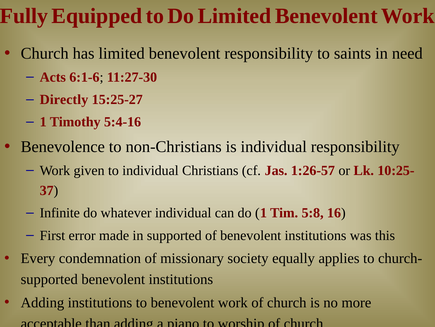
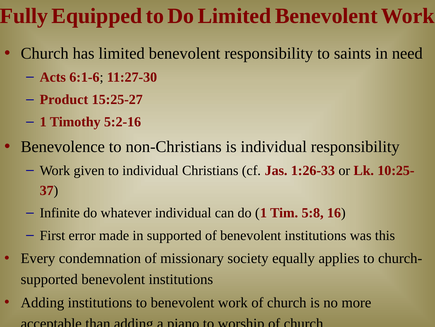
Directly: Directly -> Product
5:4-16: 5:4-16 -> 5:2-16
1:26-57: 1:26-57 -> 1:26-33
